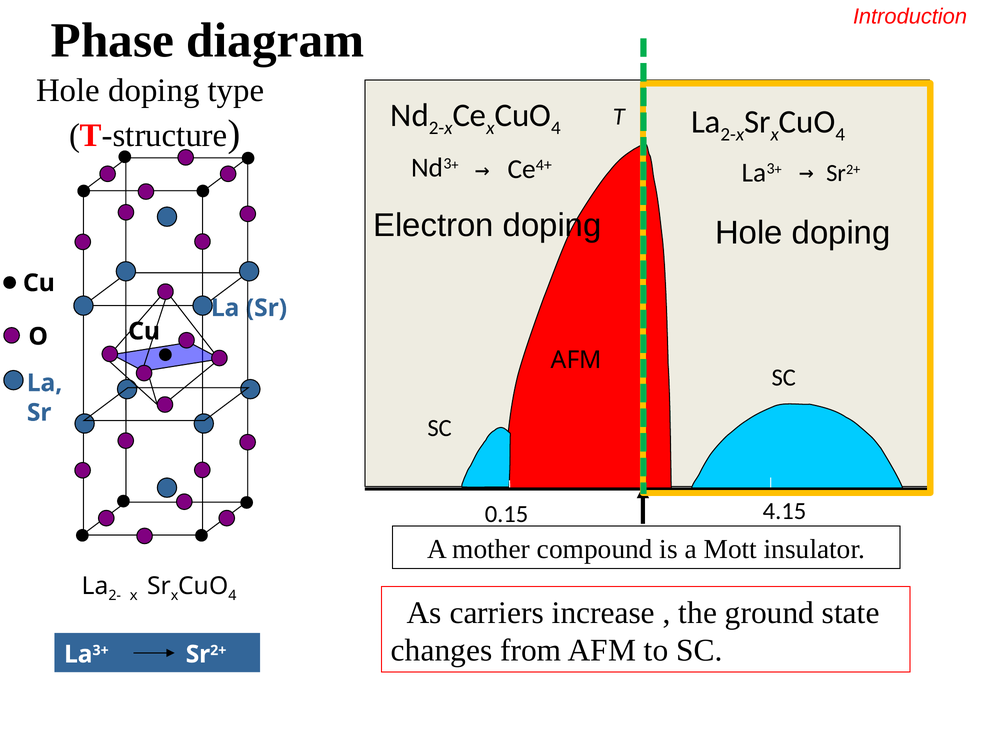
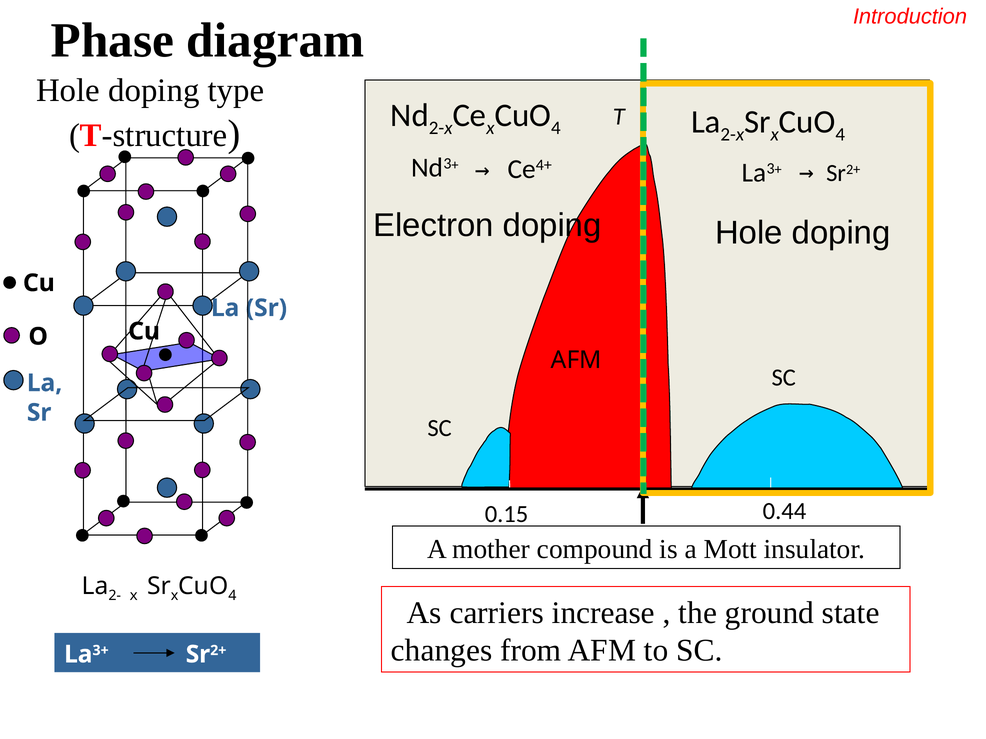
4.15: 4.15 -> 0.44
